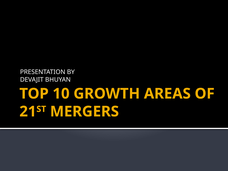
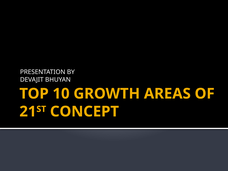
MERGERS: MERGERS -> CONCEPT
